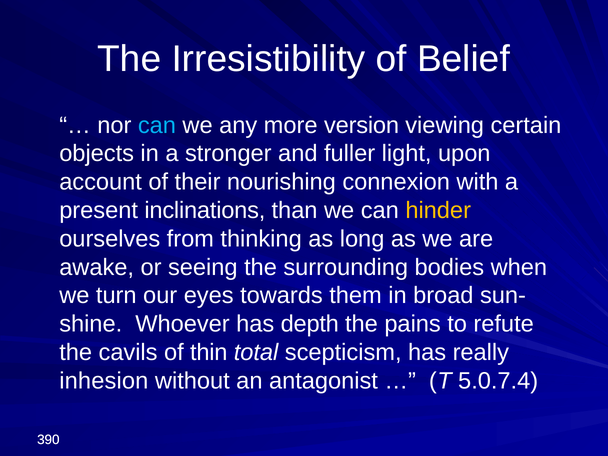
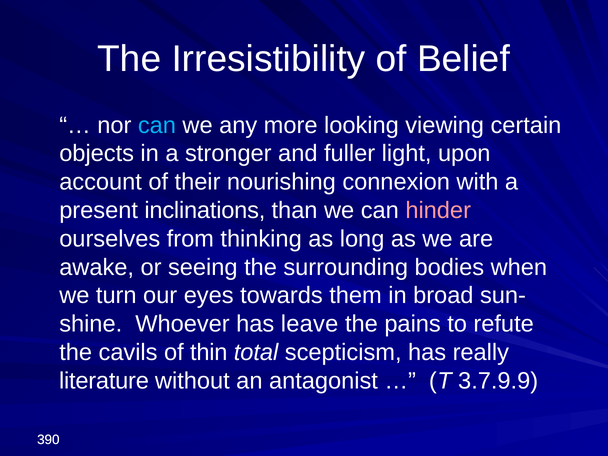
version: version -> looking
hinder colour: yellow -> pink
depth: depth -> leave
inhesion: inhesion -> literature
5.0.7.4: 5.0.7.4 -> 3.7.9.9
